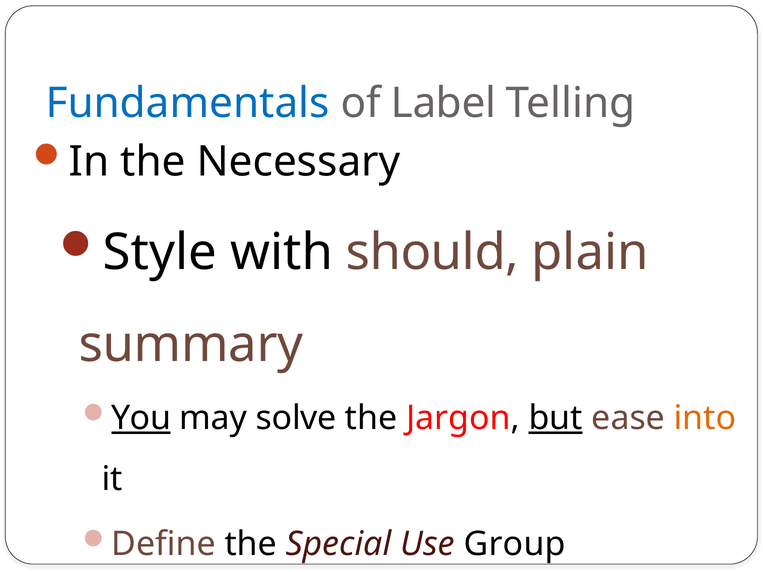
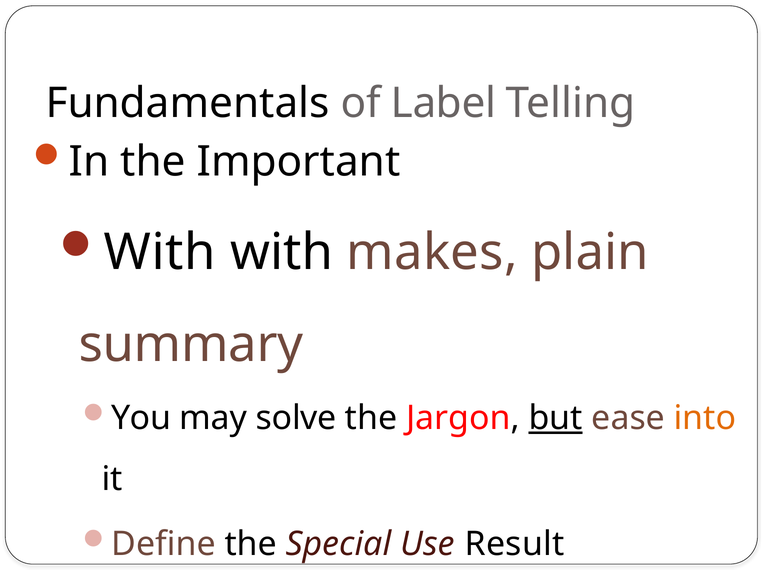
Fundamentals colour: blue -> black
Necessary: Necessary -> Important
Style at (160, 253): Style -> With
should: should -> makes
You at (141, 418) underline: present -> none
Group: Group -> Result
